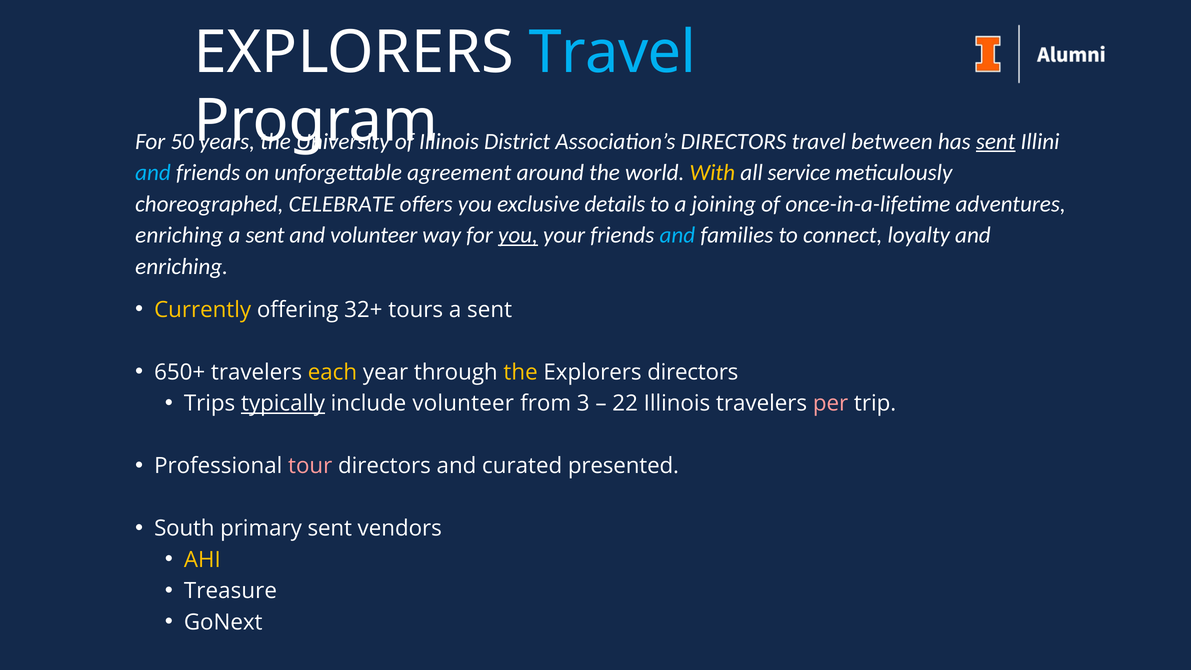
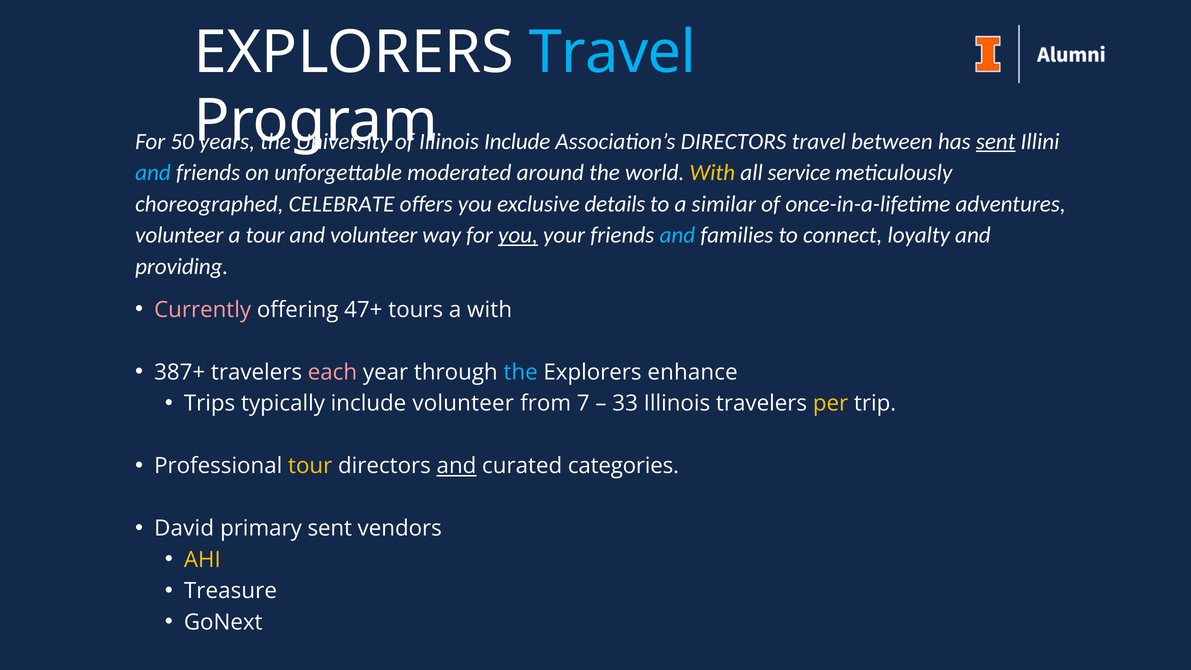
Illinois District: District -> Include
agreement: agreement -> moderated
joining: joining -> similar
enriching at (179, 235): enriching -> volunteer
sent at (265, 235): sent -> tour
enriching at (182, 266): enriching -> providing
Currently colour: yellow -> pink
32+: 32+ -> 47+
tours a sent: sent -> with
650+: 650+ -> 387+
each colour: yellow -> pink
the at (521, 372) colour: yellow -> light blue
Explorers directors: directors -> enhance
typically underline: present -> none
3: 3 -> 7
22: 22 -> 33
per colour: pink -> yellow
tour at (310, 466) colour: pink -> yellow
and at (456, 466) underline: none -> present
presented: presented -> categories
South: South -> David
